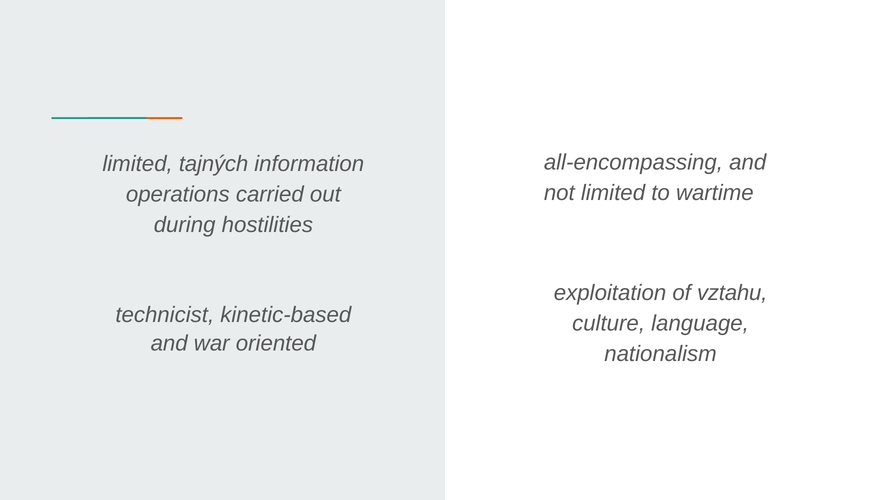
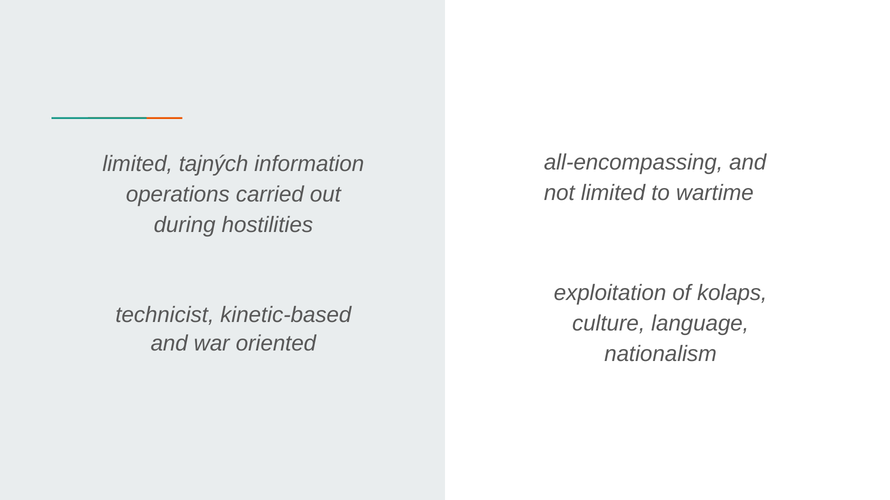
vztahu: vztahu -> kolaps
